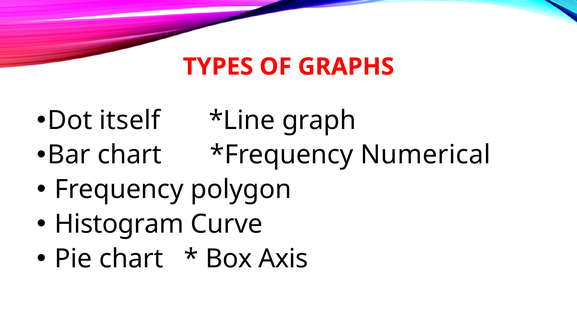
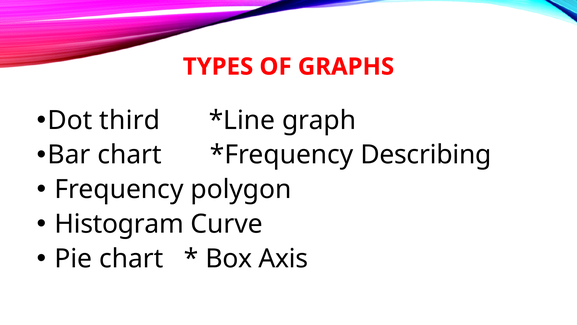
itself: itself -> third
Numerical: Numerical -> Describing
